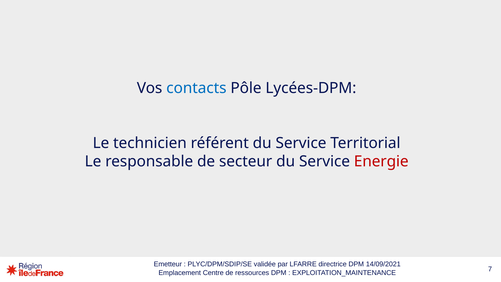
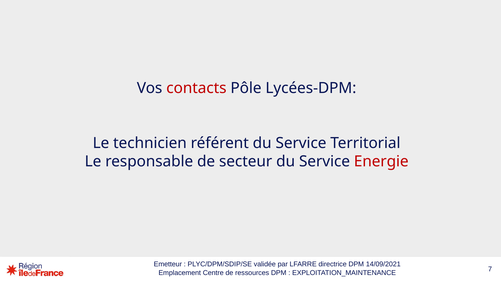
contacts colour: blue -> red
